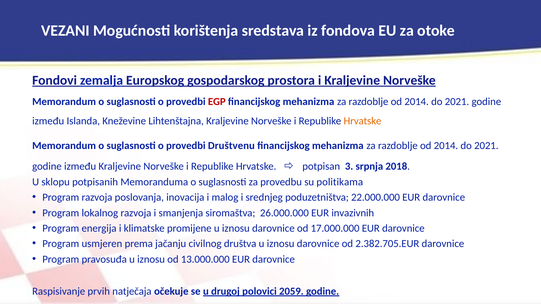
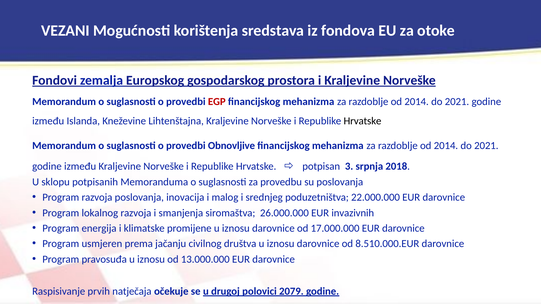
Hrvatske at (362, 121) colour: orange -> black
Društvenu: Društvenu -> Obnovljive
su politikama: politikama -> poslovanja
2.382.705.EUR: 2.382.705.EUR -> 8.510.000.EUR
2059: 2059 -> 2079
